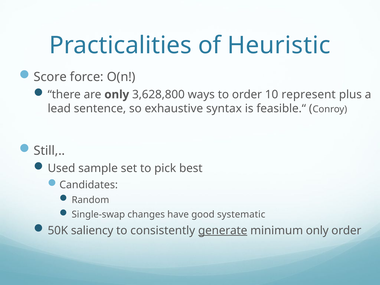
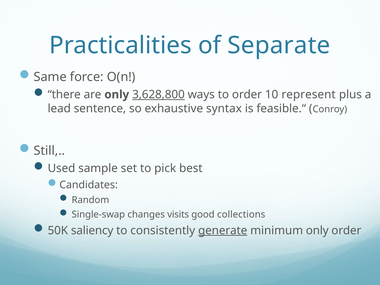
Heuristic: Heuristic -> Separate
Score: Score -> Same
3,628,800 underline: none -> present
have: have -> visits
systematic: systematic -> collections
